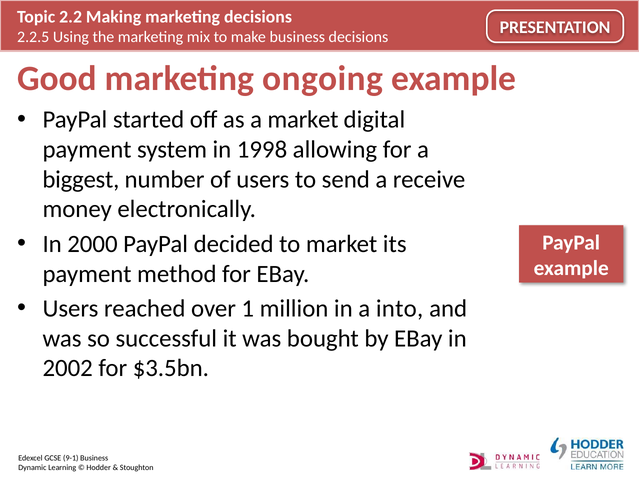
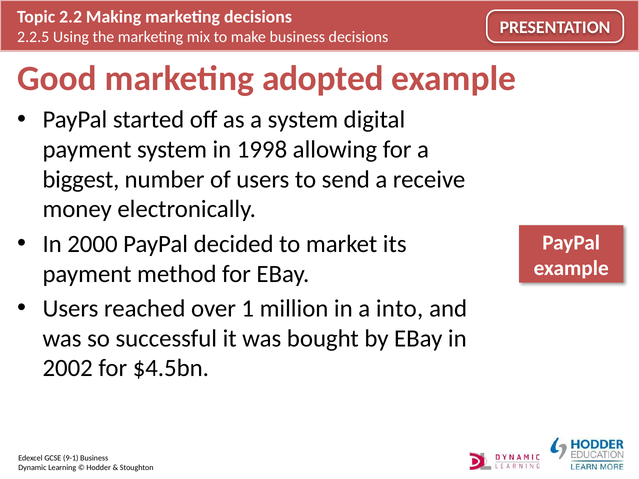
ongoing: ongoing -> adopted
a market: market -> system
$3.5bn: $3.5bn -> $4.5bn
